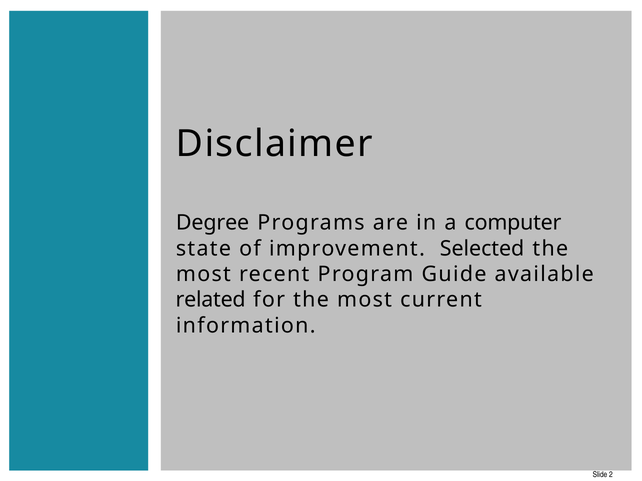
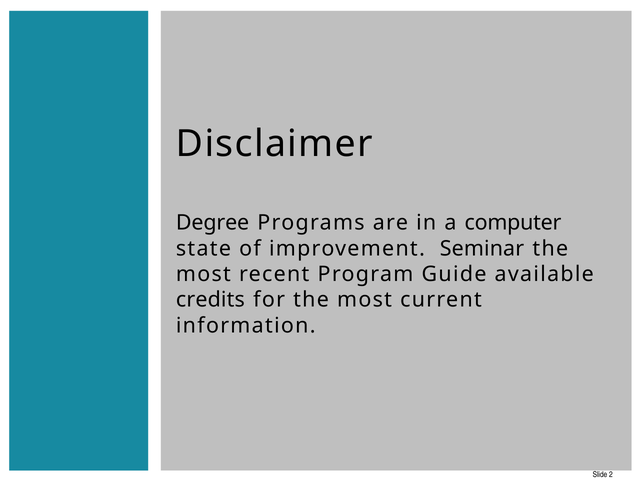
Selected: Selected -> Seminar
related: related -> credits
